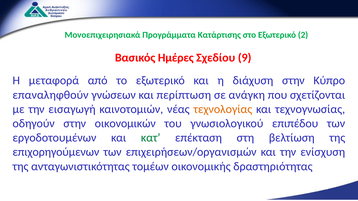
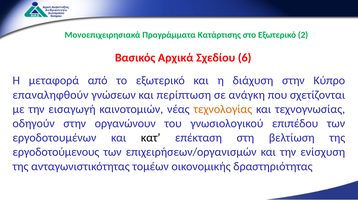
Ημέρες: Ημέρες -> Αρχικά
9: 9 -> 6
οικονομικών: οικονομικών -> οργανώνουν
κατ colour: green -> black
επιχορηγούμενων: επιχορηγούμενων -> εργοδοτούμενους
